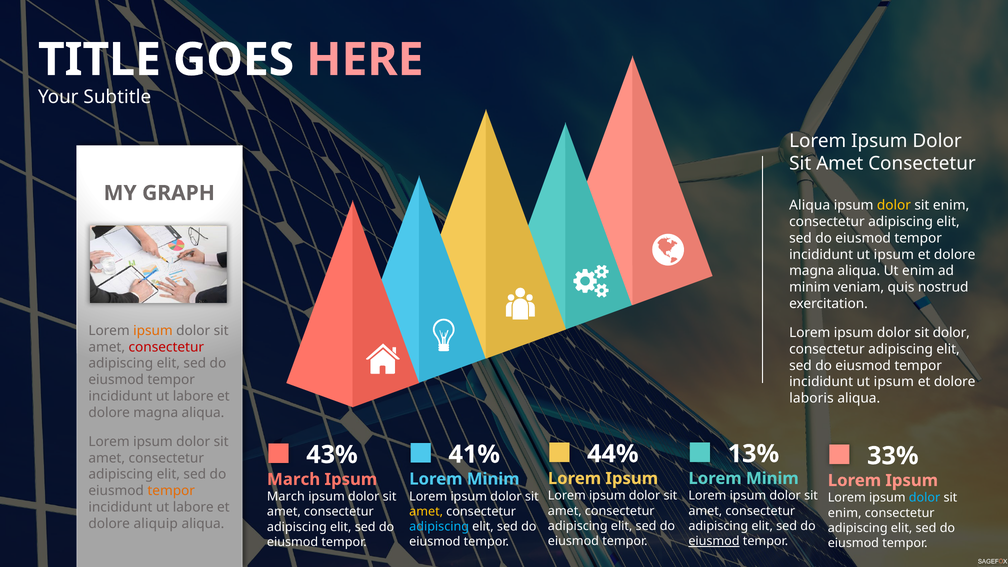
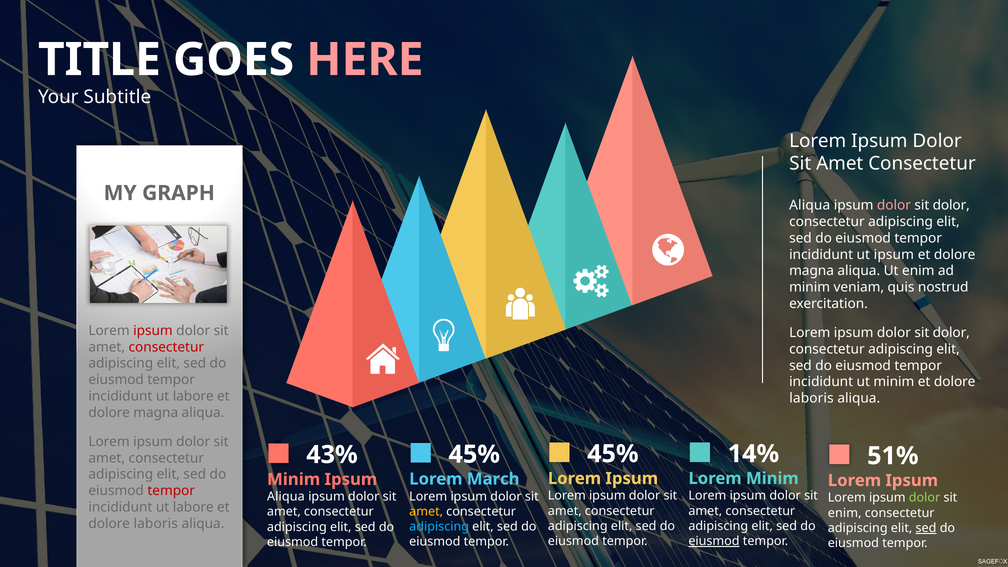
dolor at (894, 205) colour: yellow -> pink
enim at (951, 205): enim -> dolor
ipsum at (153, 331) colour: orange -> red
ipsum at (894, 382): ipsum -> minim
13%: 13% -> 14%
44% at (613, 454): 44% -> 45%
41% at (474, 454): 41% -> 45%
33%: 33% -> 51%
Minim at (493, 479): Minim -> March
March at (294, 479): March -> Minim
tempor at (171, 491) colour: orange -> red
March at (286, 497): March -> Aliqua
dolor at (925, 498) colour: light blue -> light green
aliquip at (156, 524): aliquip -> laboris
sed at (926, 528) underline: none -> present
